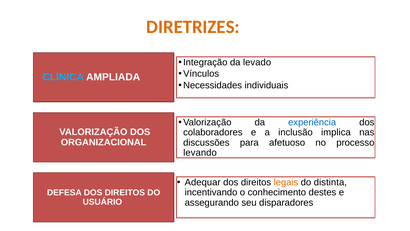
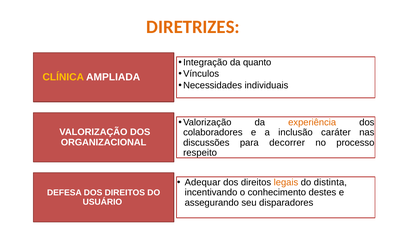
levado: levado -> quanto
CLÍNICA colour: light blue -> yellow
experiência colour: blue -> orange
implica: implica -> caráter
afetuoso: afetuoso -> decorrer
levando: levando -> respeito
